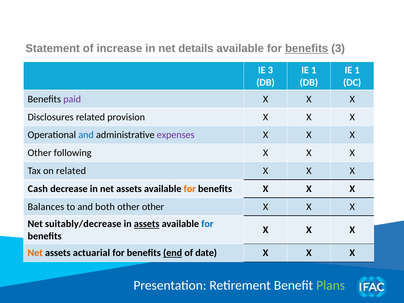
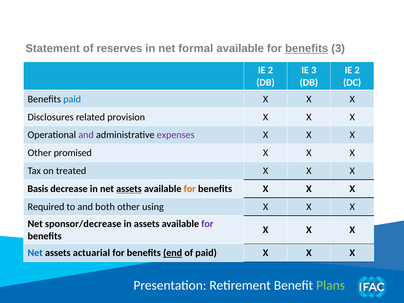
increase: increase -> reserves
details: details -> formal
3 at (270, 70): 3 -> 2
1 at (314, 70): 1 -> 3
1 at (357, 70): 1 -> 2
paid at (72, 99) colour: purple -> blue
and at (86, 135) colour: blue -> purple
following: following -> promised
on related: related -> treated
Cash: Cash -> Basis
assets at (129, 189) underline: none -> present
Balances: Balances -> Required
other other: other -> using
suitably/decrease: suitably/decrease -> sponsor/decrease
assets at (147, 224) underline: present -> none
for at (207, 224) colour: blue -> purple
Net at (35, 253) colour: orange -> blue
of date: date -> paid
